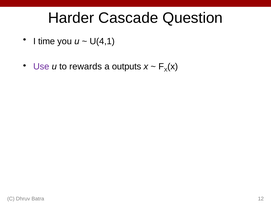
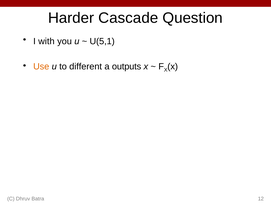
time: time -> with
U(4,1: U(4,1 -> U(5,1
Use colour: purple -> orange
rewards: rewards -> different
